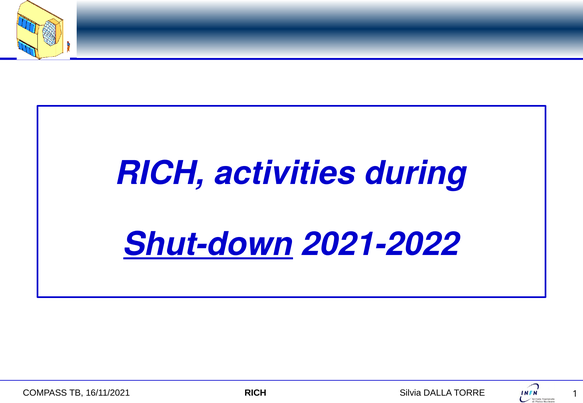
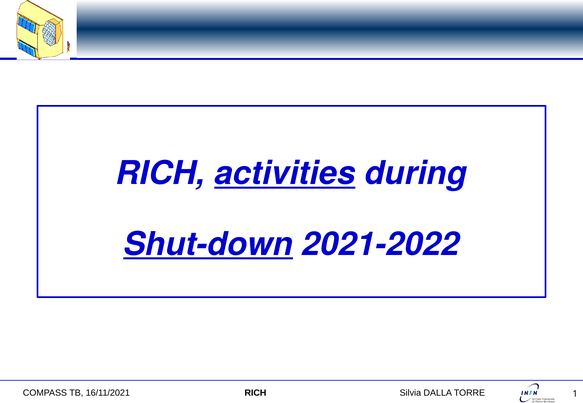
activities underline: none -> present
